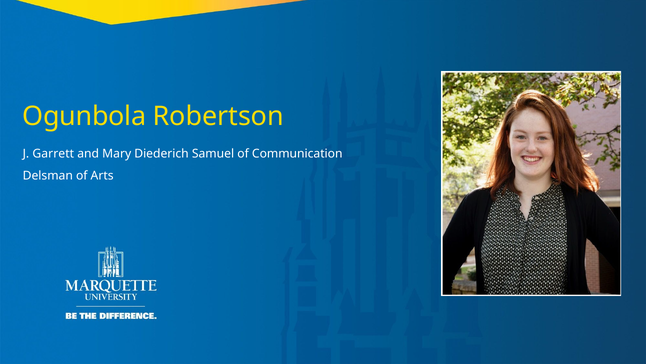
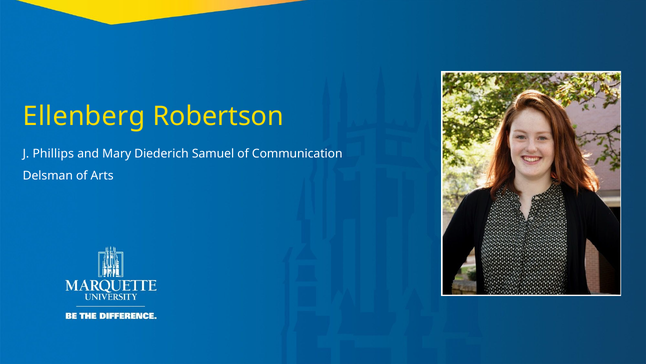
Ogunbola: Ogunbola -> Ellenberg
Garrett: Garrett -> Phillips
